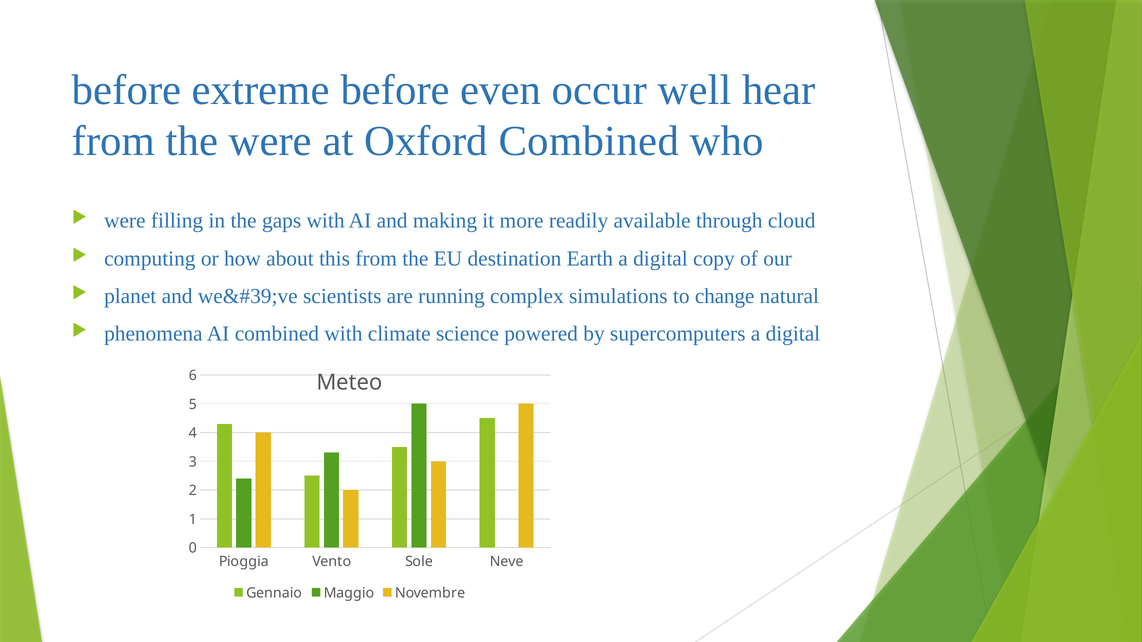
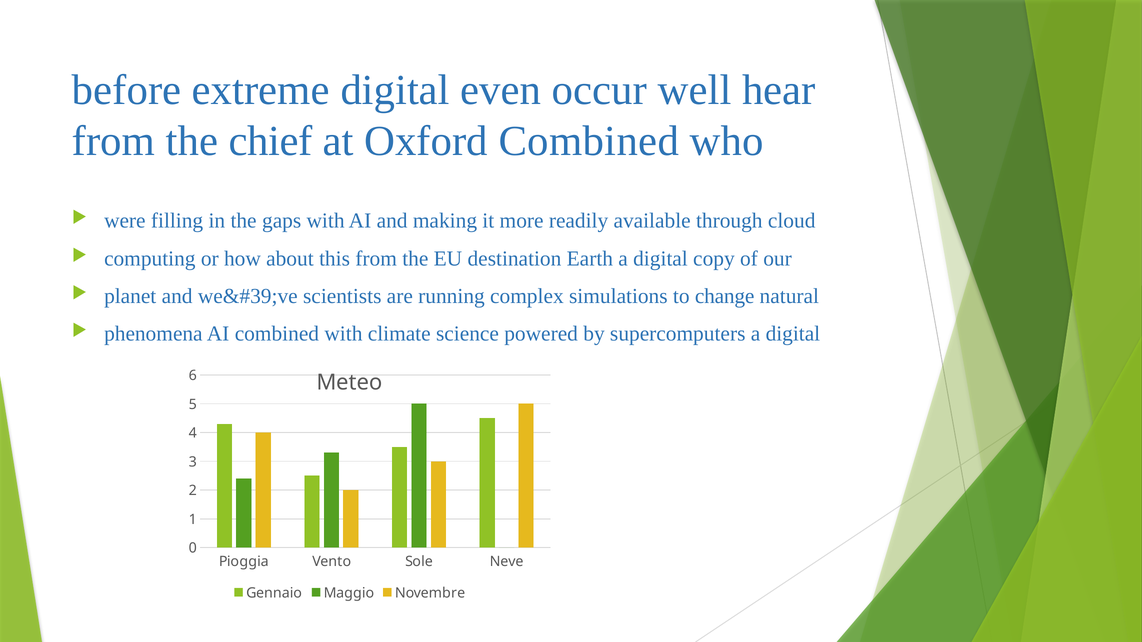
extreme before: before -> digital
the were: were -> chief
